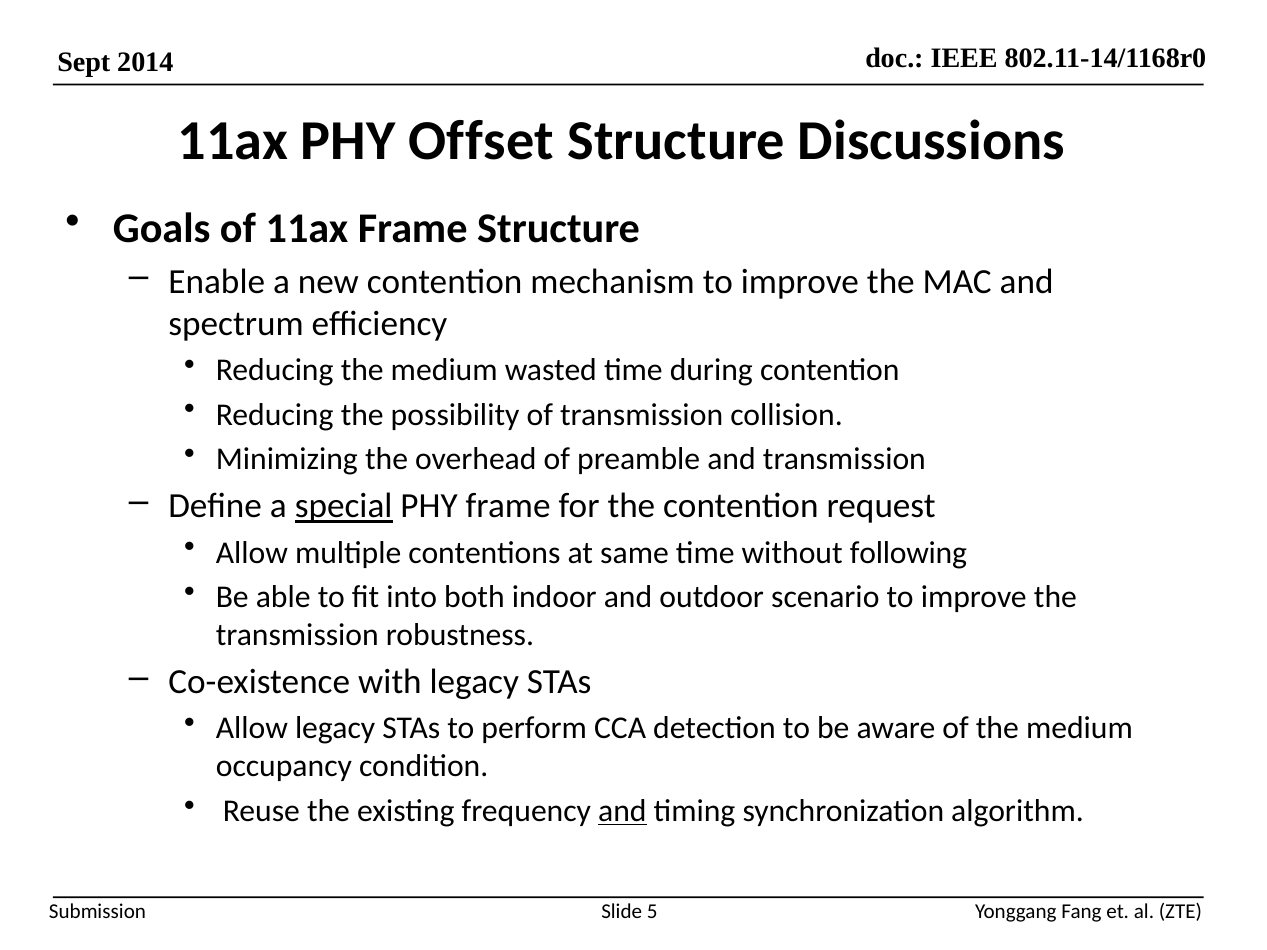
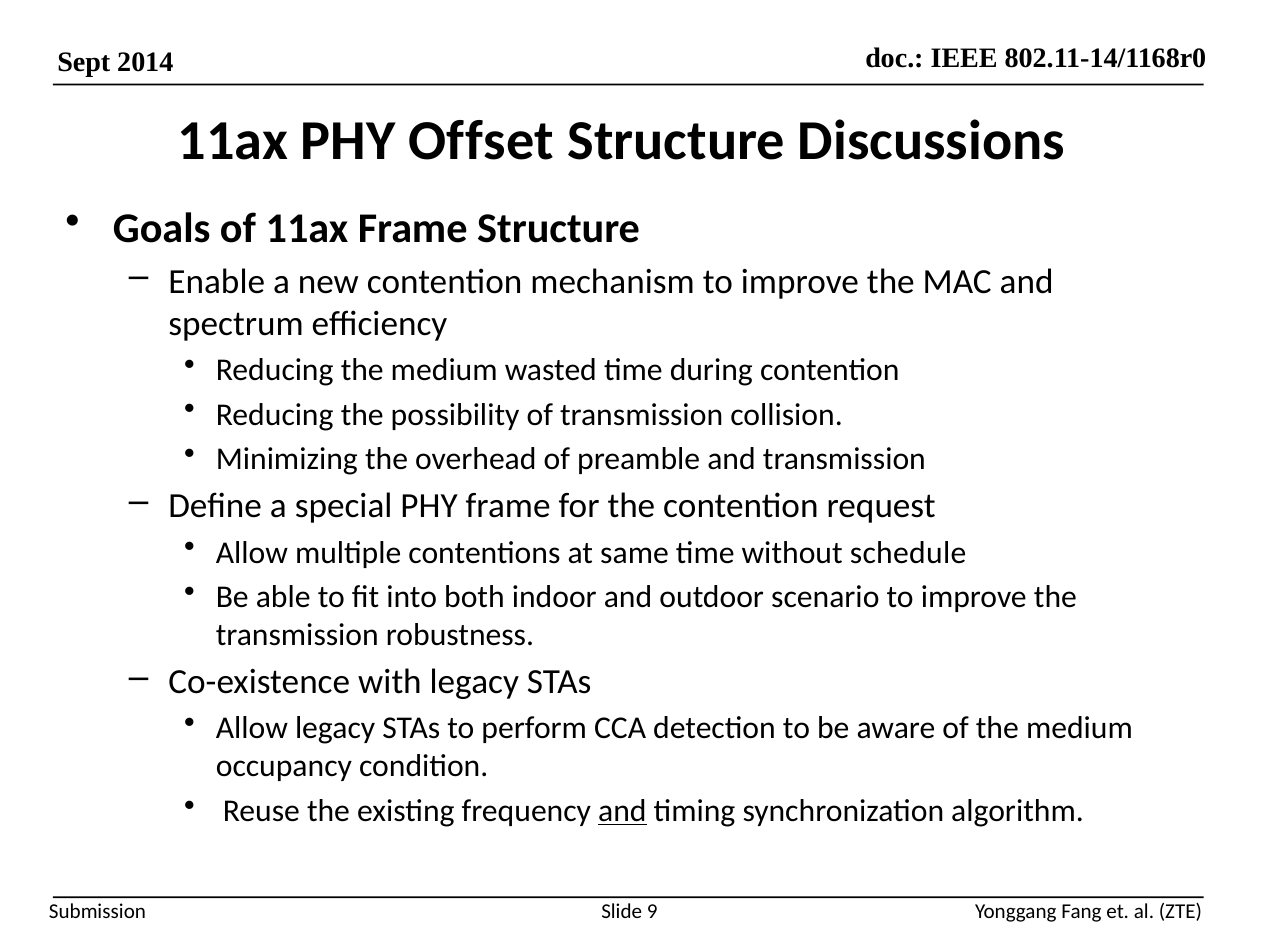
special underline: present -> none
following: following -> schedule
5: 5 -> 9
